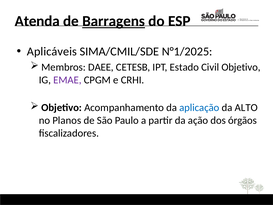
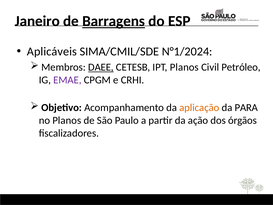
Atenda: Atenda -> Janeiro
N°1/2025: N°1/2025 -> N°1/2024
DAEE underline: none -> present
IPT Estado: Estado -> Planos
Civil Objetivo: Objetivo -> Petróleo
aplicação colour: blue -> orange
ALTO: ALTO -> PARA
